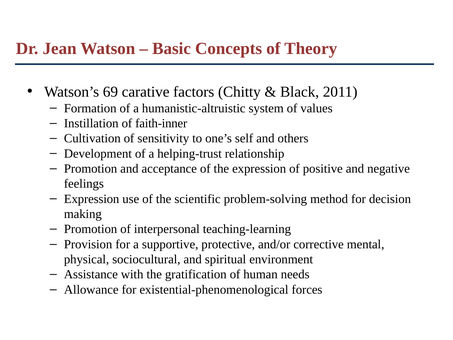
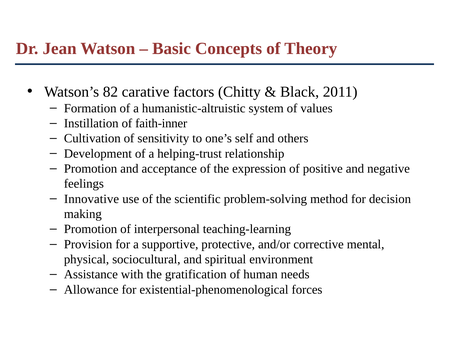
69: 69 -> 82
Expression at (92, 199): Expression -> Innovative
